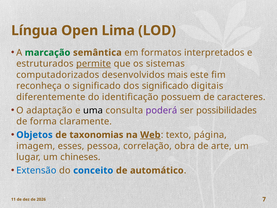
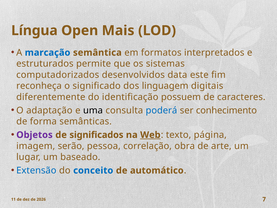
Lima: Lima -> Mais
marcação colour: green -> blue
permite underline: present -> none
mais: mais -> data
dos significado: significado -> linguagem
poderá colour: purple -> blue
possibilidades: possibilidades -> conhecimento
claramente: claramente -> semânticas
Objetos colour: blue -> purple
taxonomias: taxonomias -> significados
esses: esses -> serão
chineses: chineses -> baseado
